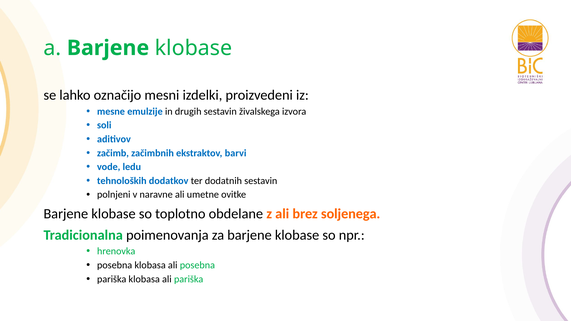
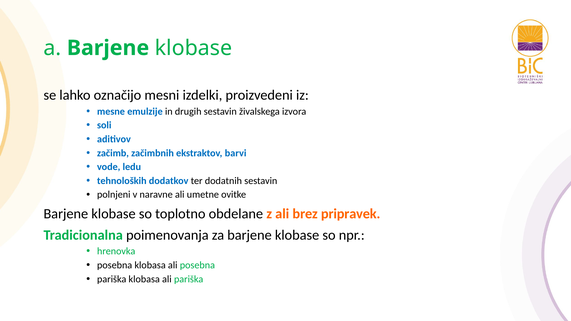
soljenega: soljenega -> pripravek
